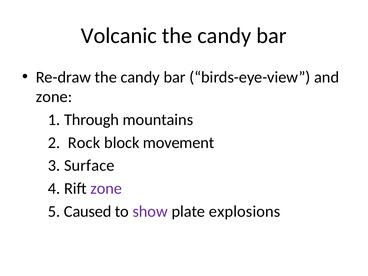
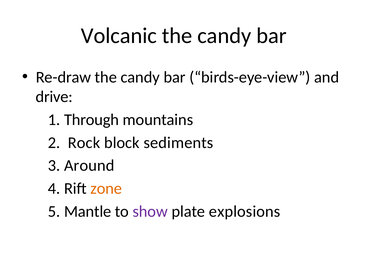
zone at (54, 97): zone -> drive
movement: movement -> sediments
Surface: Surface -> Around
zone at (106, 188) colour: purple -> orange
Caused: Caused -> Mantle
